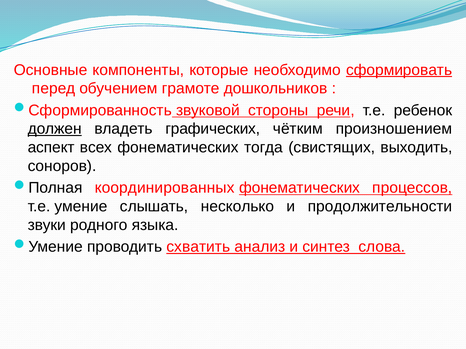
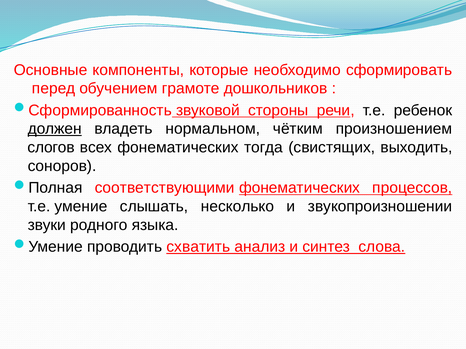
сформировать underline: present -> none
графических: графических -> нормальном
аспект: аспект -> слогов
координированных: координированных -> соответствующими
продолжительности: продолжительности -> звукопроизношении
